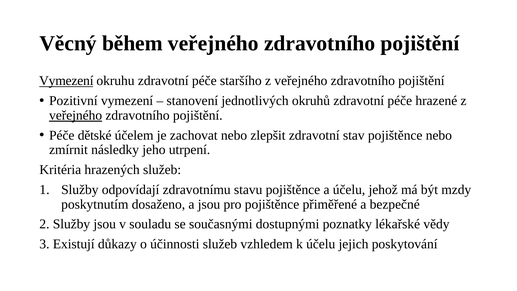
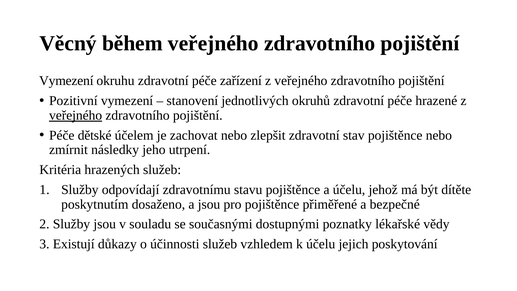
Vymezení at (66, 81) underline: present -> none
staršího: staršího -> zařízení
mzdy: mzdy -> dítěte
